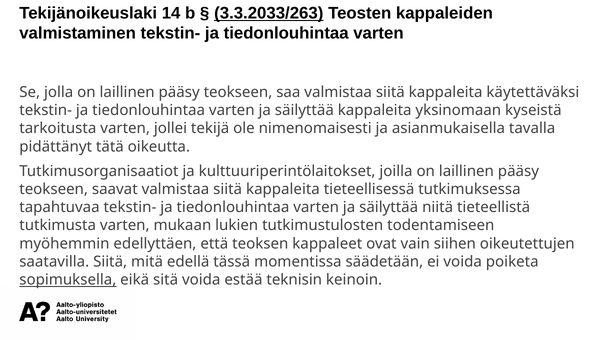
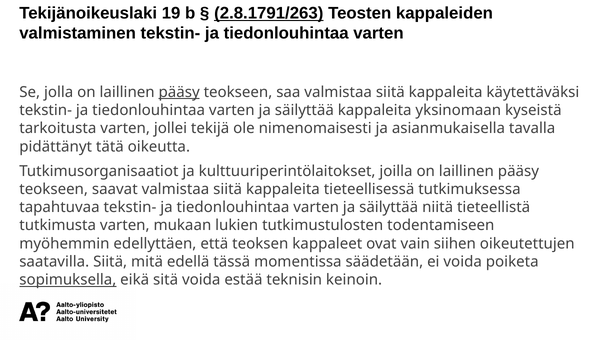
14: 14 -> 19
3.3.2033/263: 3.3.2033/263 -> 2.8.1791/263
pääsy at (179, 92) underline: none -> present
